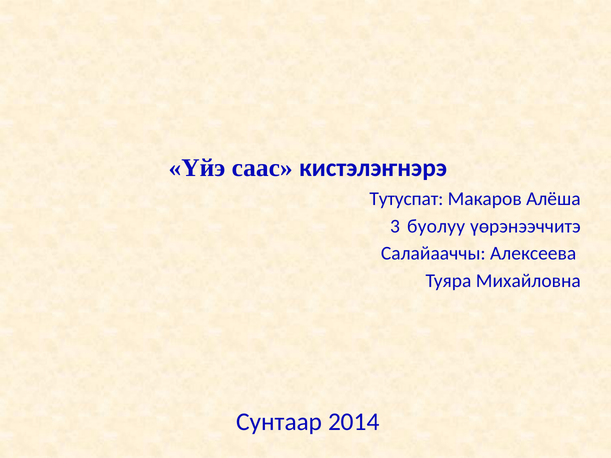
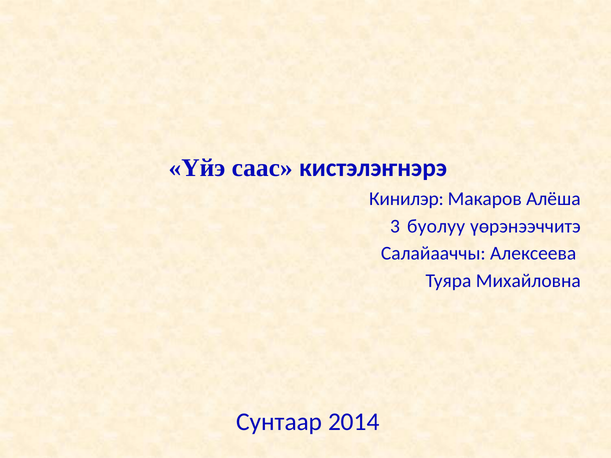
Тутуспат: Тутуспат -> Кинилэр
